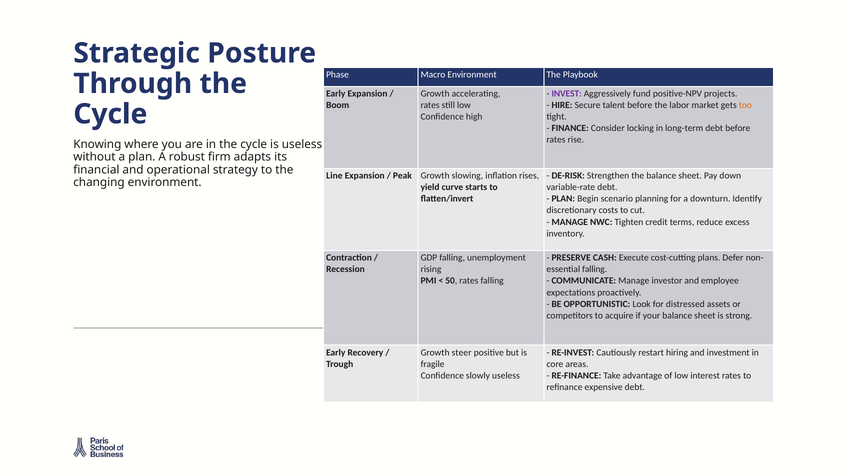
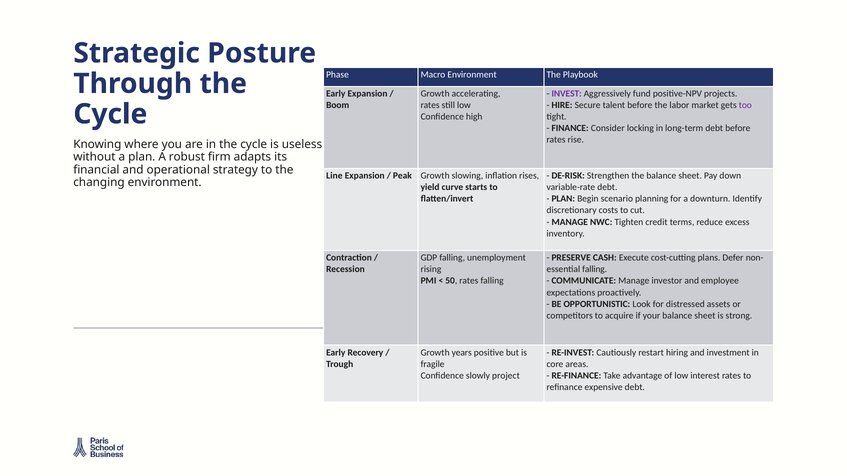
too colour: orange -> purple
steer: steer -> years
slowly useless: useless -> project
